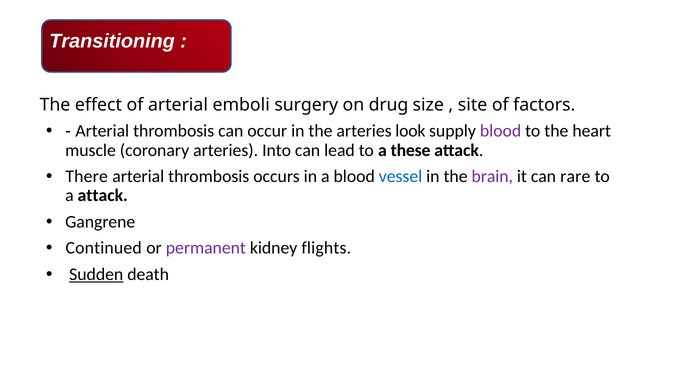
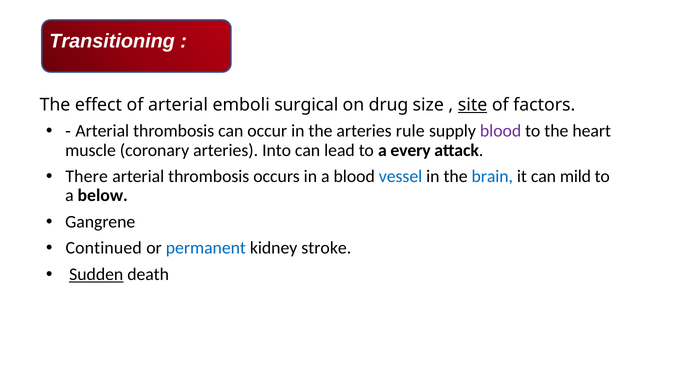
surgery: surgery -> surgical
site underline: none -> present
look: look -> rule
these: these -> every
brain colour: purple -> blue
rare: rare -> mild
a attack: attack -> below
permanent colour: purple -> blue
flights: flights -> stroke
